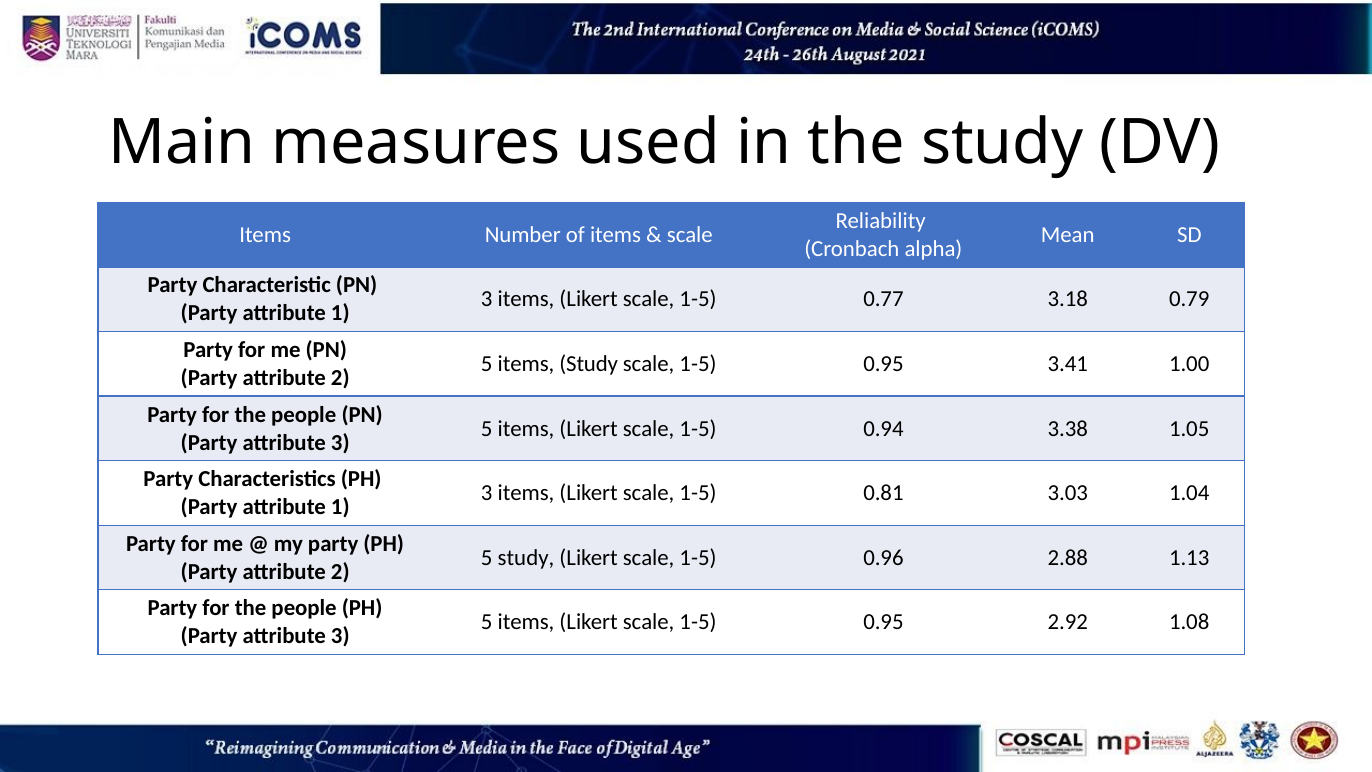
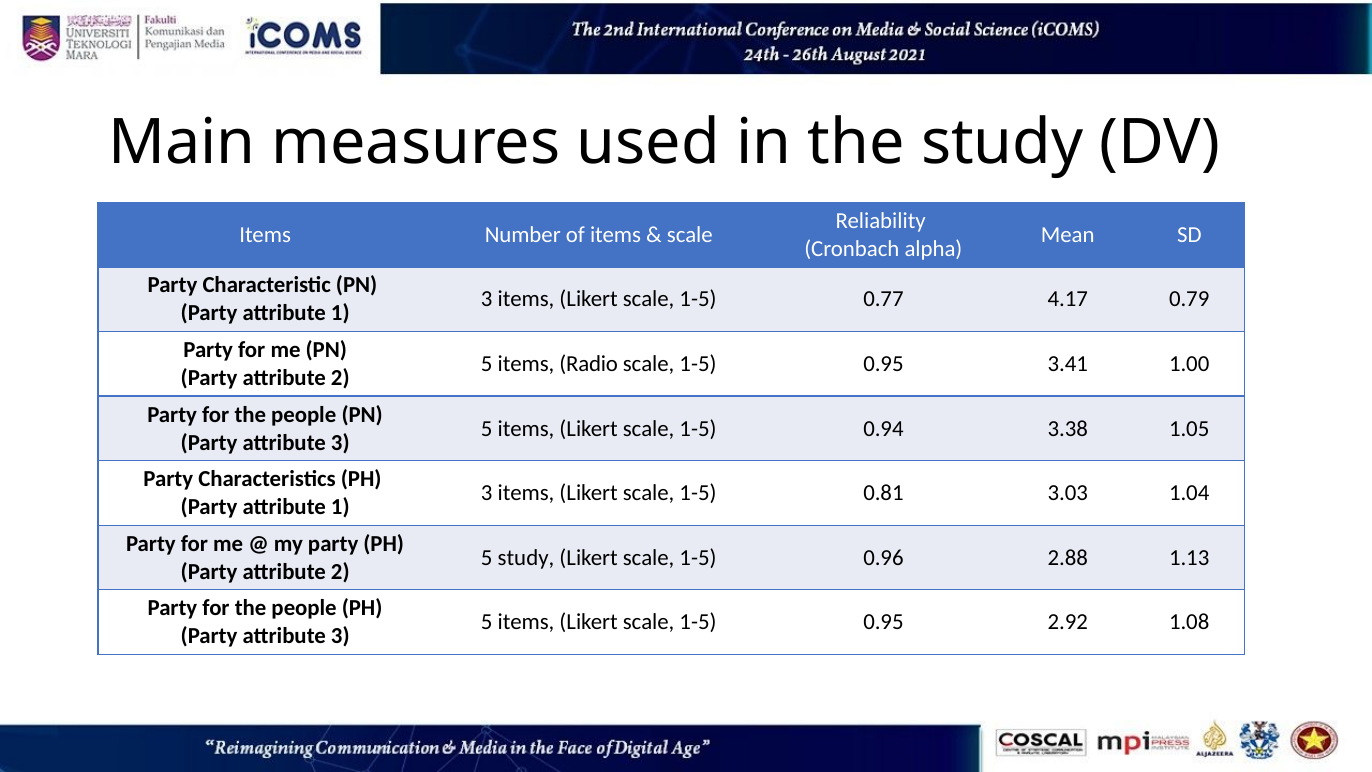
3.18: 3.18 -> 4.17
items Study: Study -> Radio
